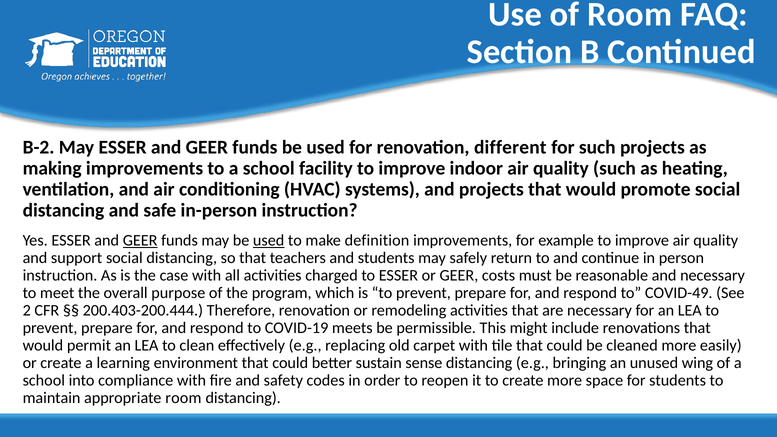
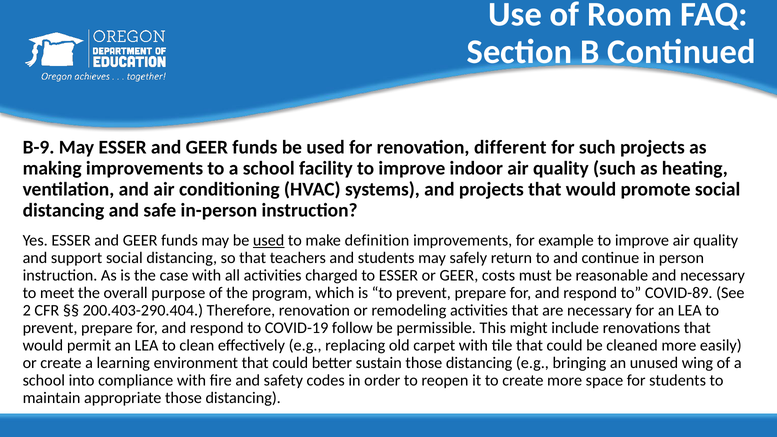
B-2: B-2 -> B-9
GEER at (140, 240) underline: present -> none
COVID-49: COVID-49 -> COVID-89
200.403-200.444: 200.403-200.444 -> 200.403-290.404
meets: meets -> follow
sustain sense: sense -> those
appropriate room: room -> those
